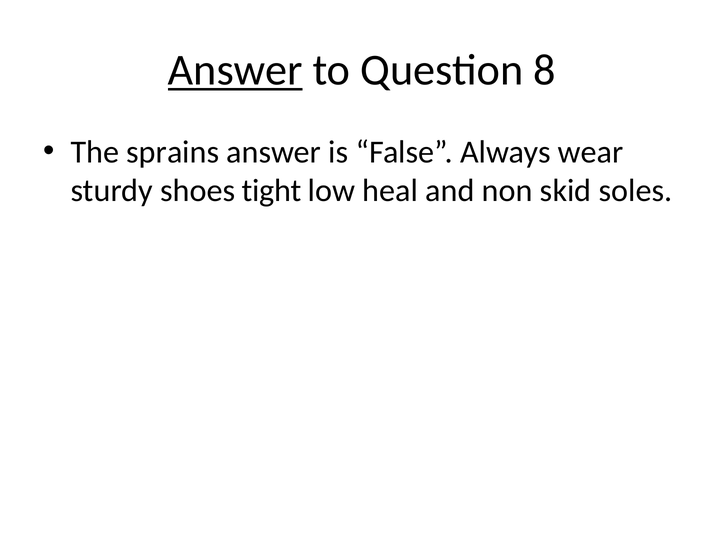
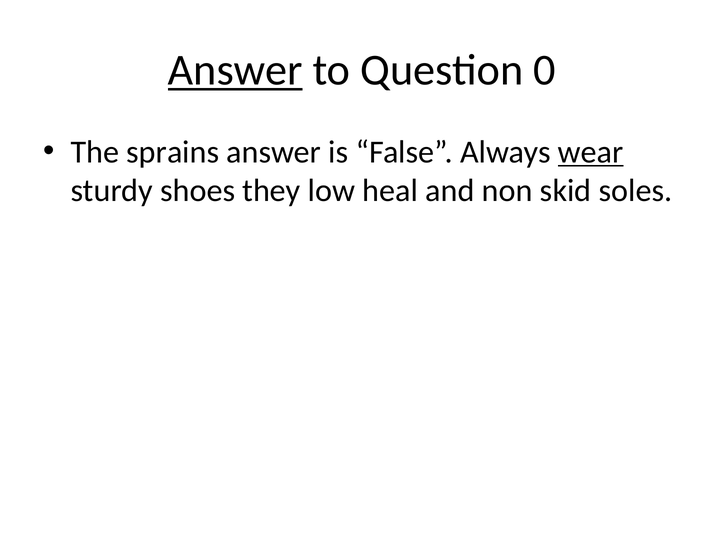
8: 8 -> 0
wear underline: none -> present
tight: tight -> they
